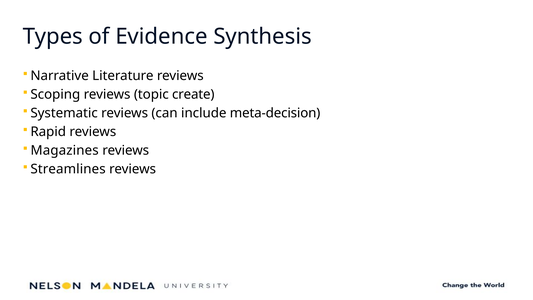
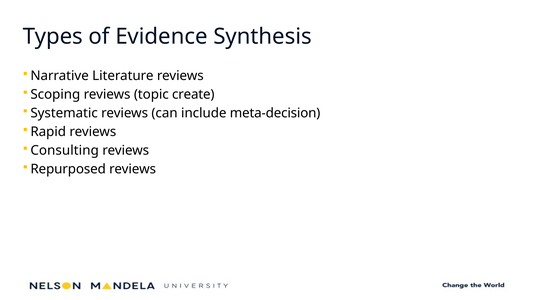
Magazines: Magazines -> Consulting
Streamlines: Streamlines -> Repurposed
